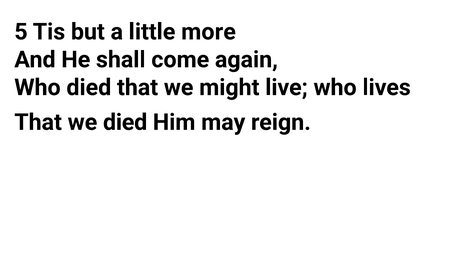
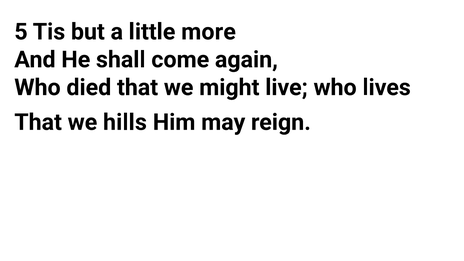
we died: died -> hills
